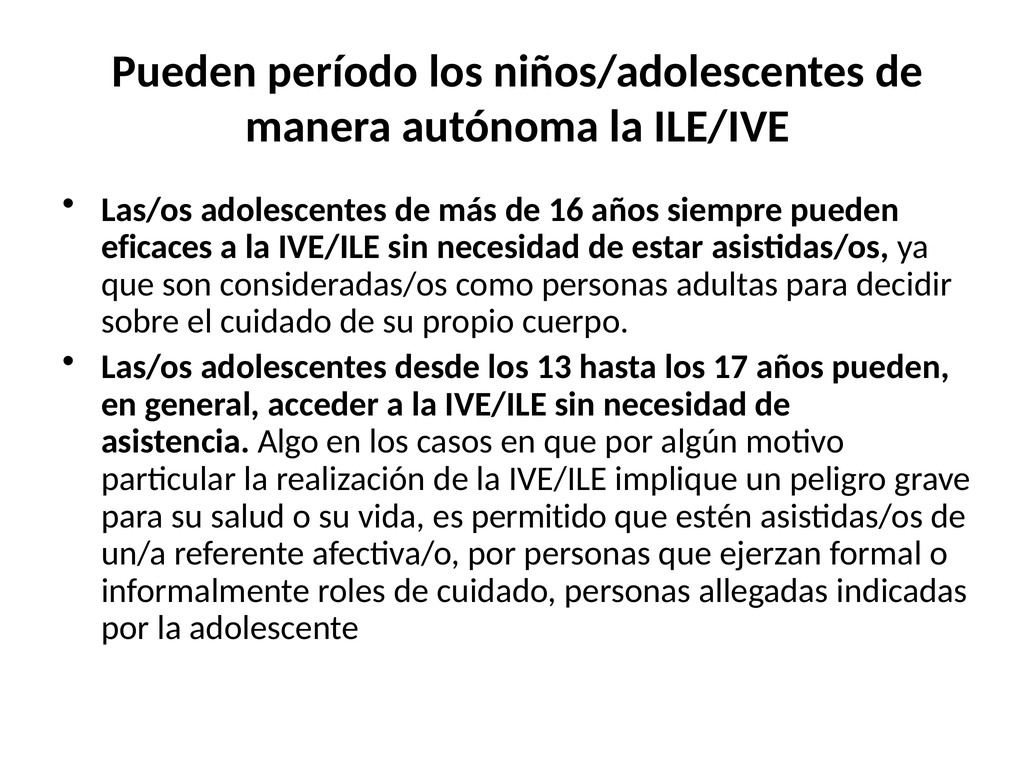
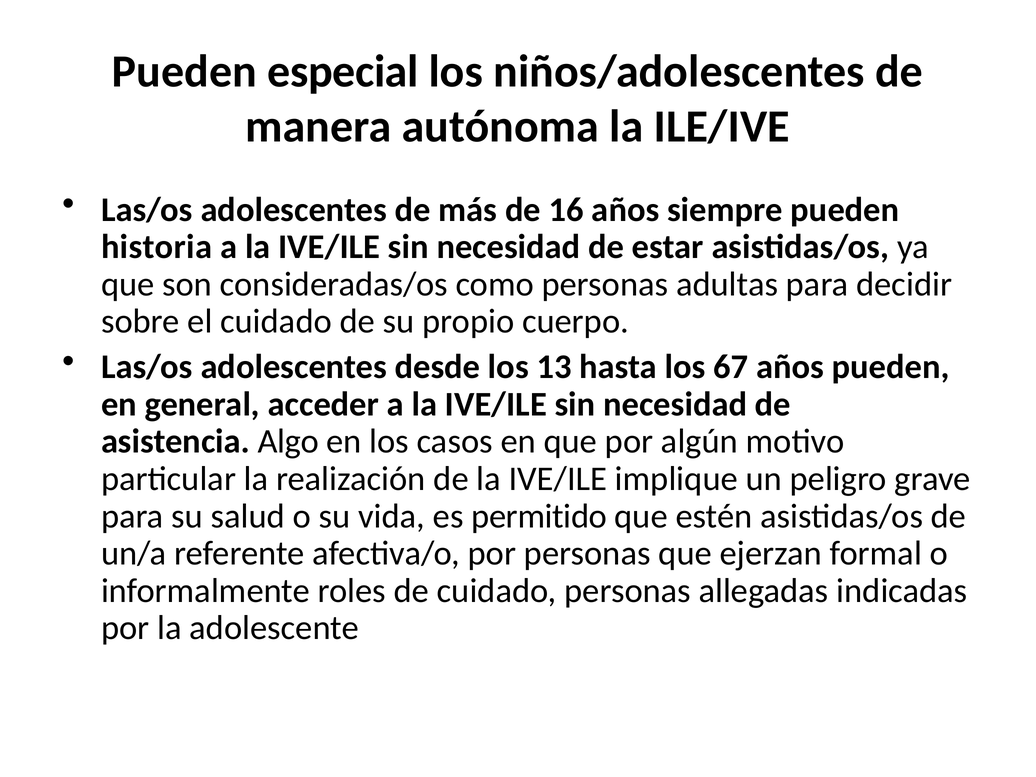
período: período -> especial
eficaces: eficaces -> historia
17: 17 -> 67
